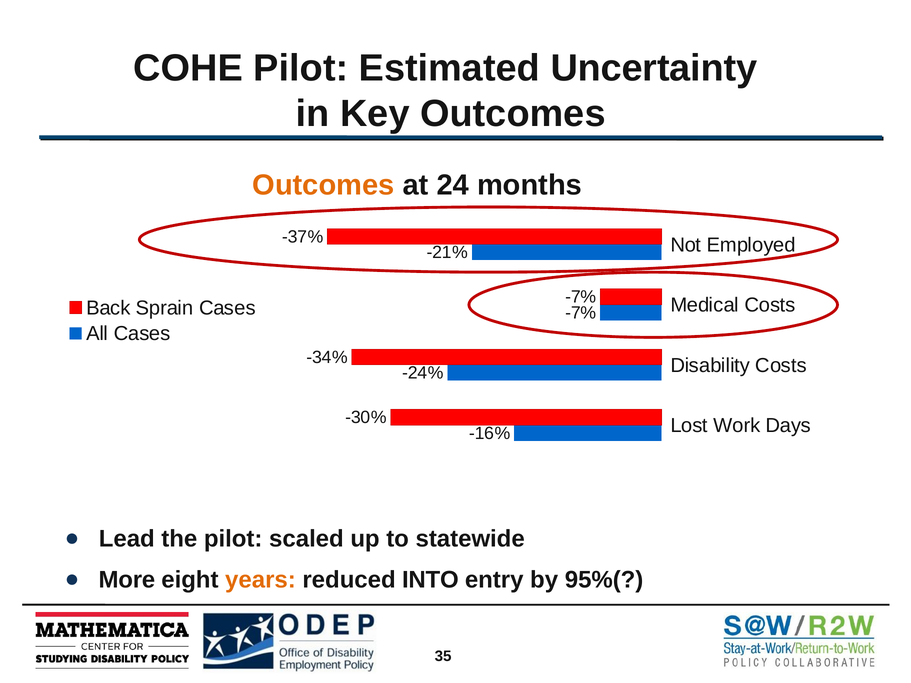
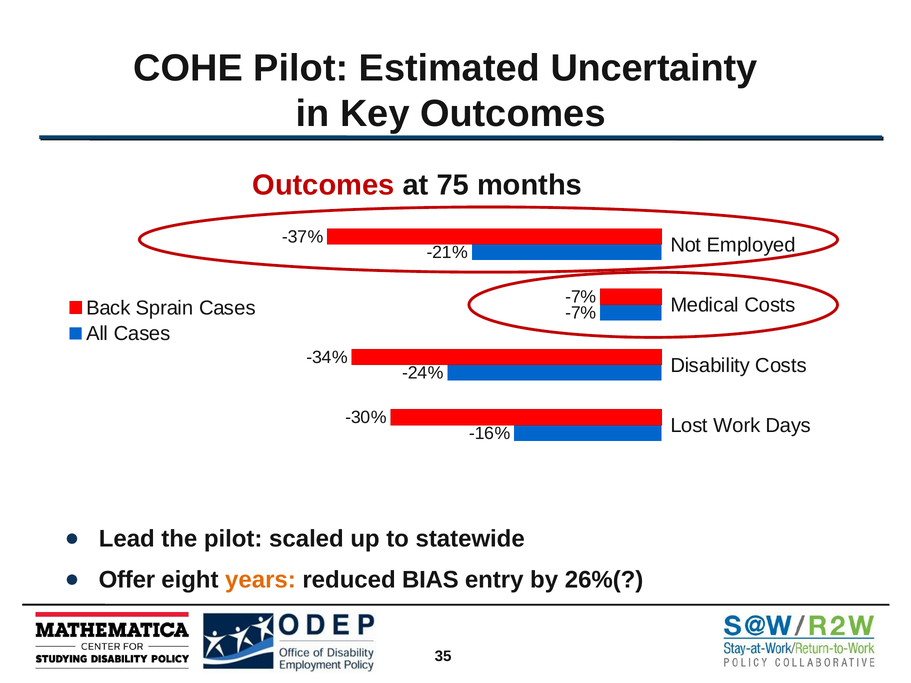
Outcomes at (324, 185) colour: orange -> red
24: 24 -> 75
More: More -> Offer
INTO: INTO -> BIAS
95%(: 95%( -> 26%(
